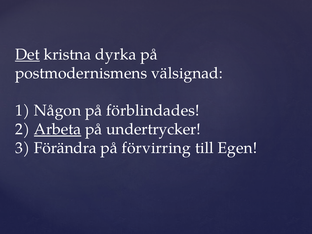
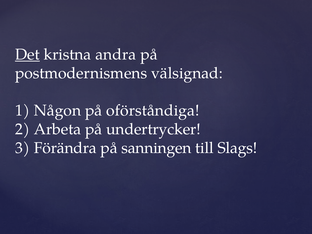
dyrka: dyrka -> andra
förblindades: förblindades -> oförståndiga
Arbeta underline: present -> none
förvirring: förvirring -> sanningen
Egen: Egen -> Slags
